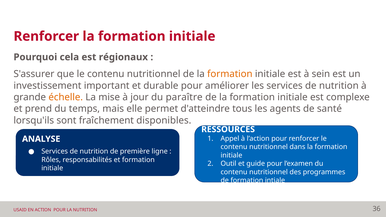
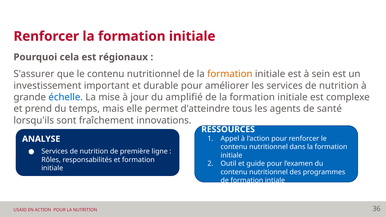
échelle colour: orange -> blue
paraître: paraître -> amplifié
disponibles: disponibles -> innovations
